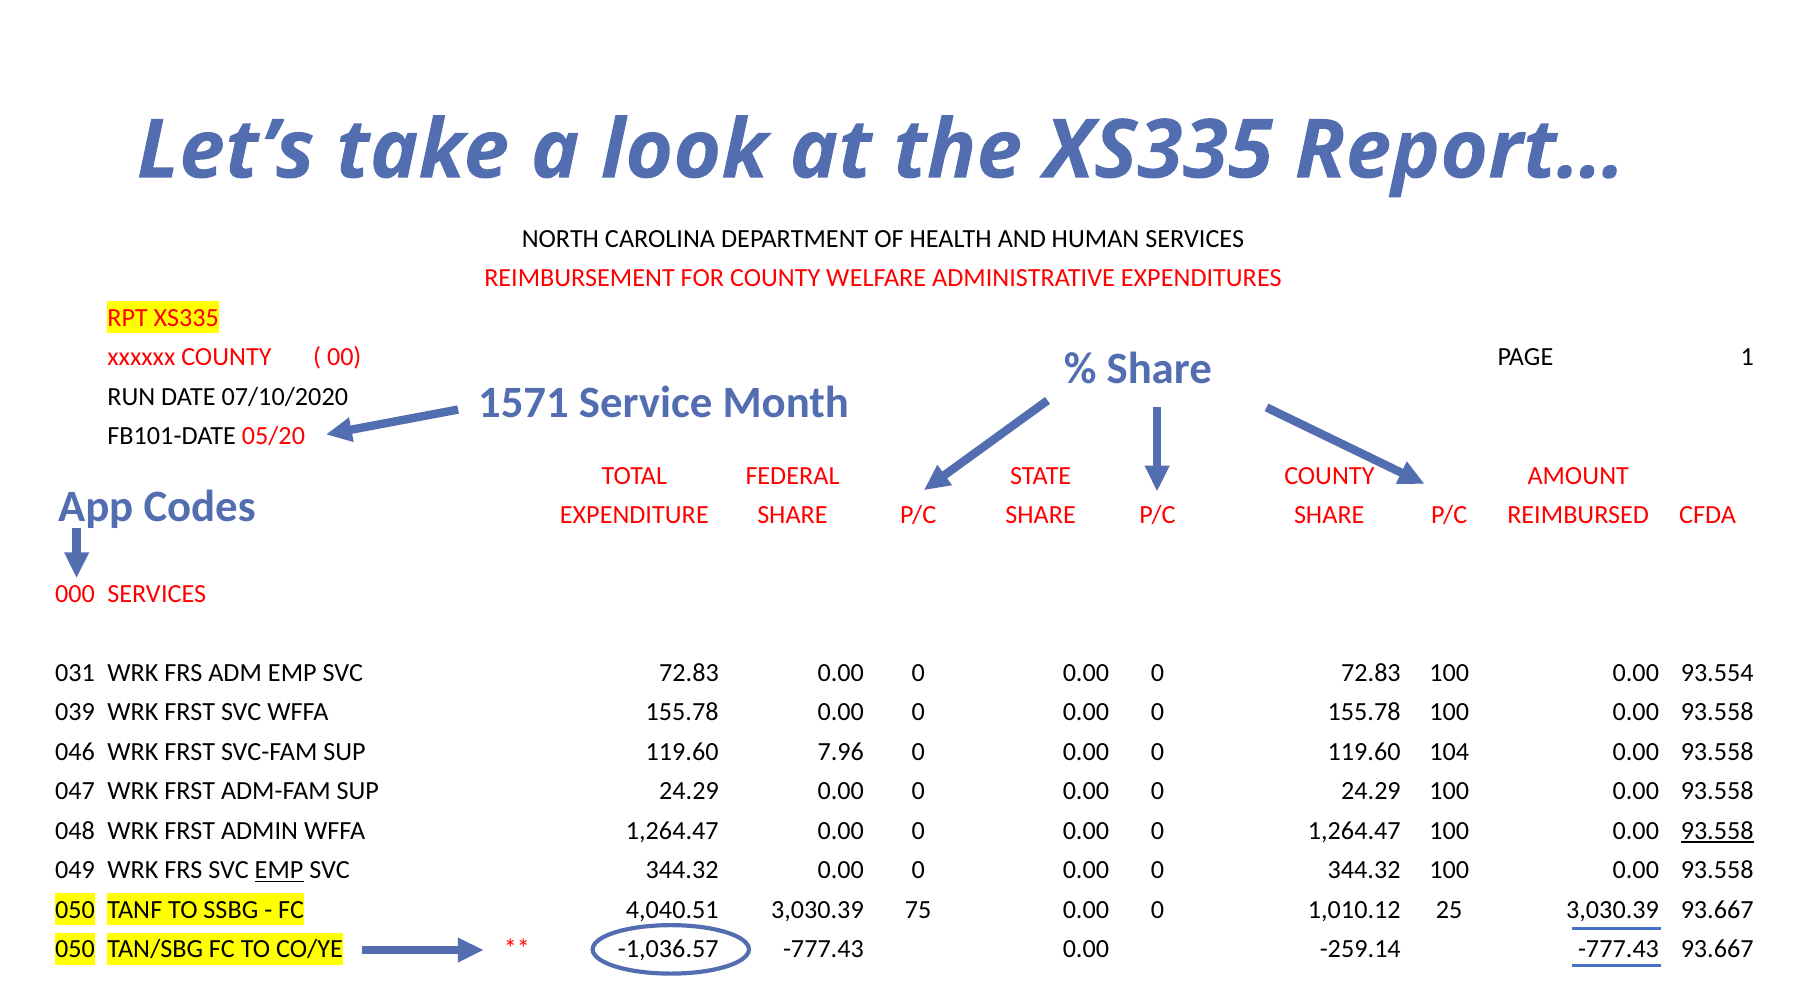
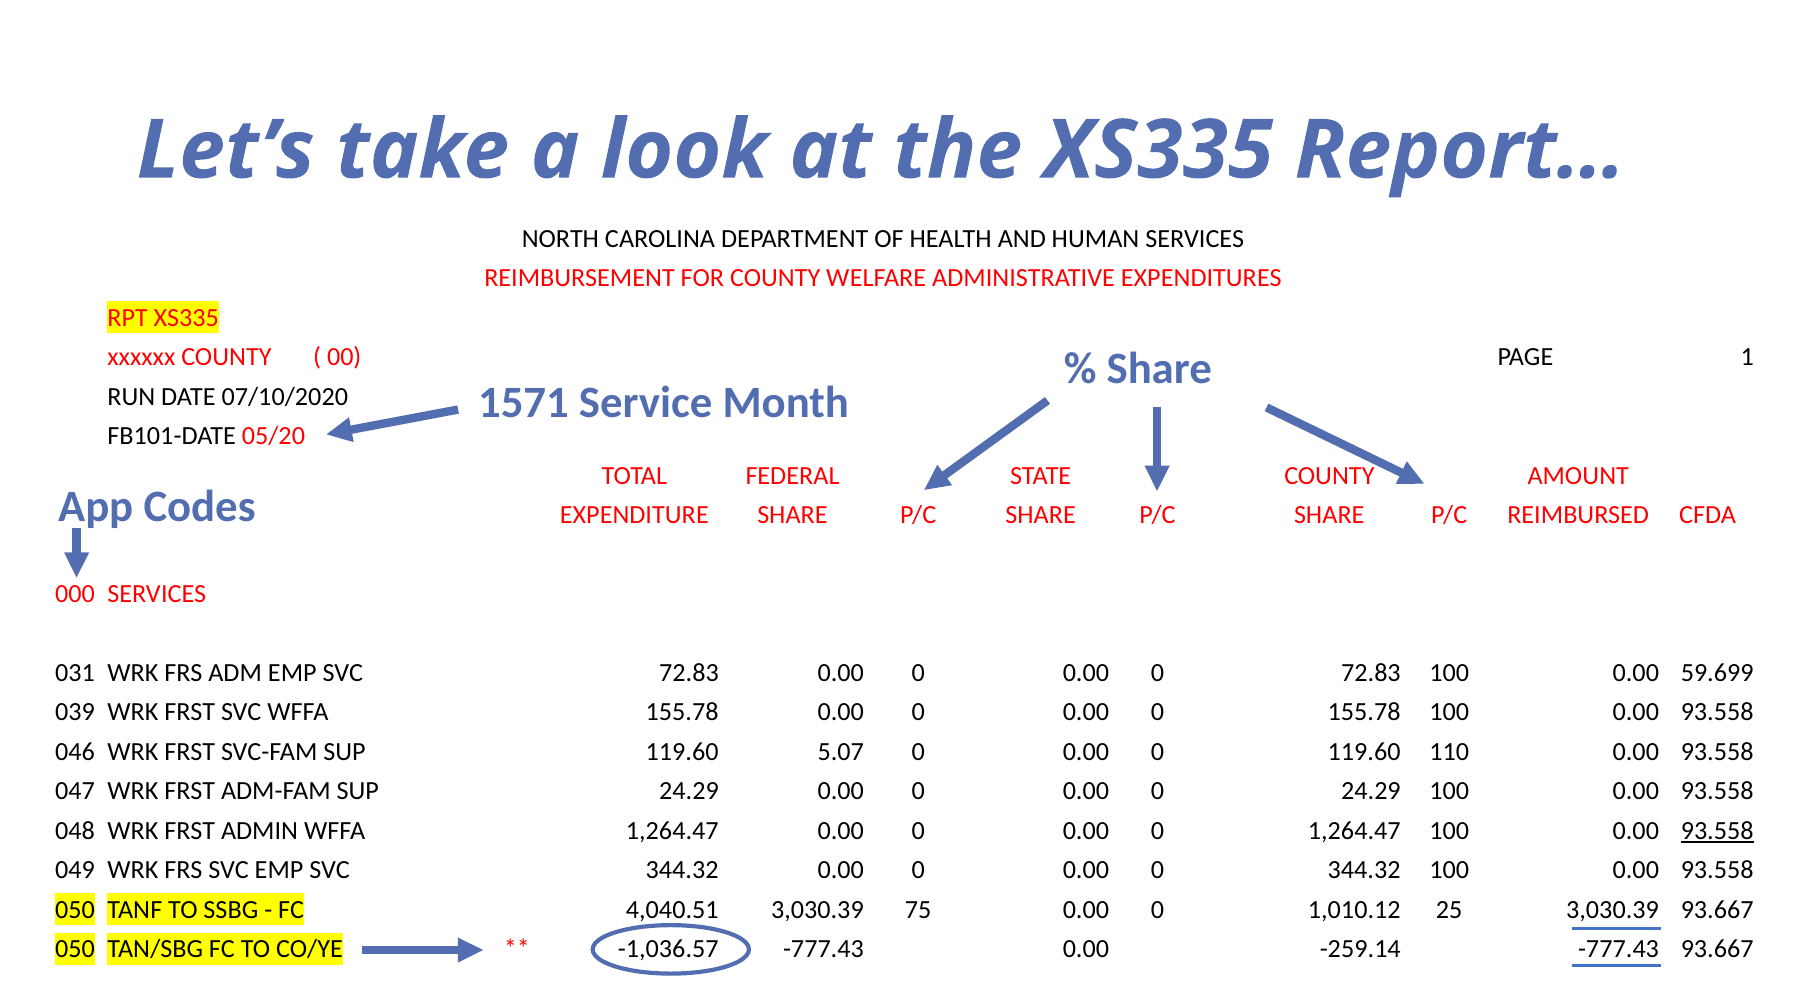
93.554: 93.554 -> 59.699
7.96: 7.96 -> 5.07
104: 104 -> 110
EMP at (279, 871) underline: present -> none
